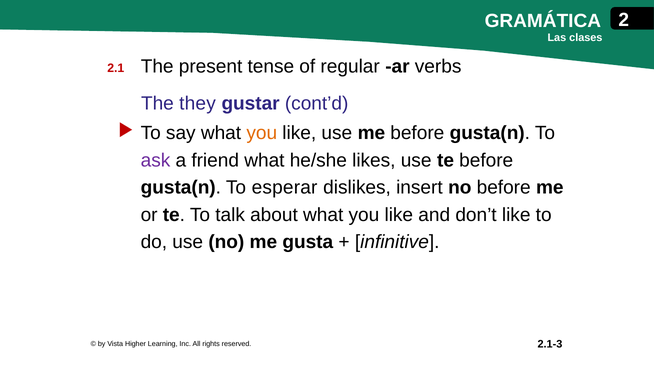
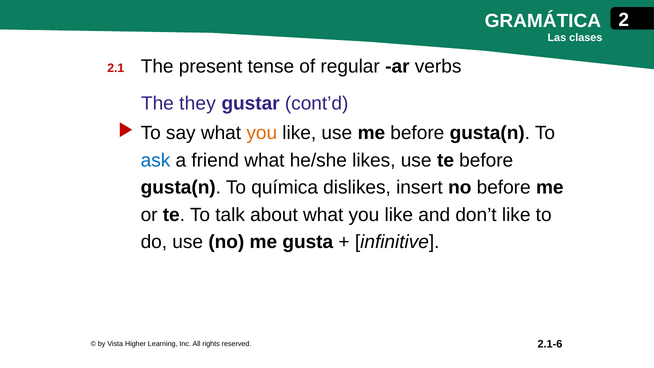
ask colour: purple -> blue
esperar: esperar -> química
2.1-3: 2.1-3 -> 2.1-6
